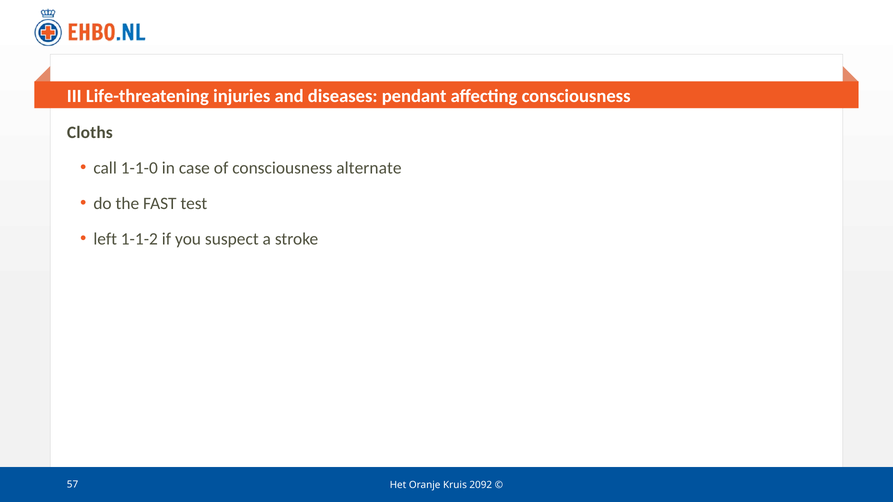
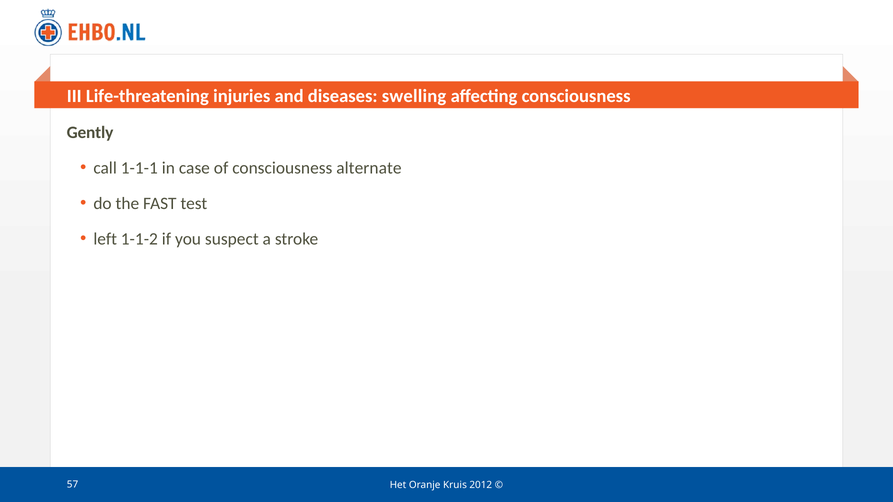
pendant: pendant -> swelling
Cloths: Cloths -> Gently
1-1-0: 1-1-0 -> 1-1-1
2092: 2092 -> 2012
